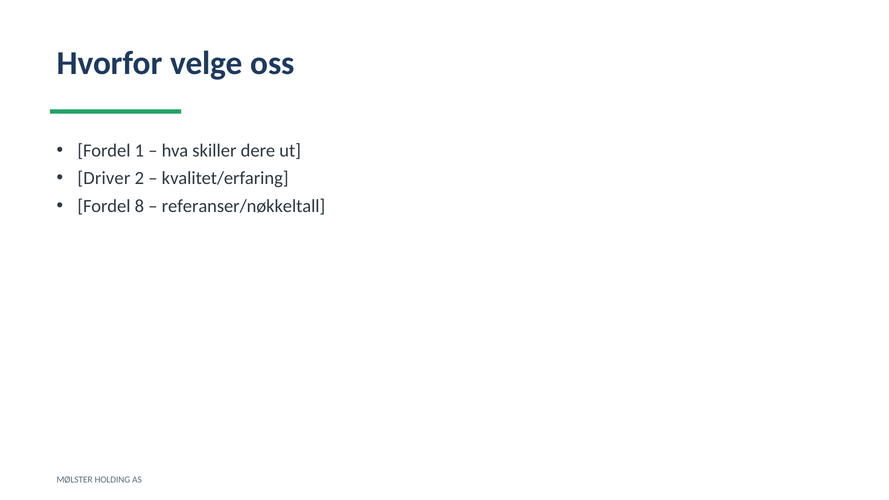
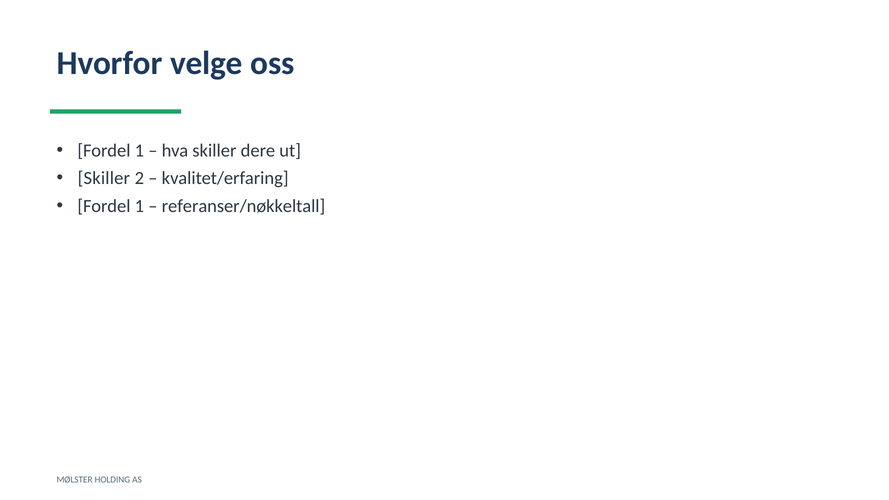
Driver at (104, 178): Driver -> Skiller
8 at (139, 206): 8 -> 1
